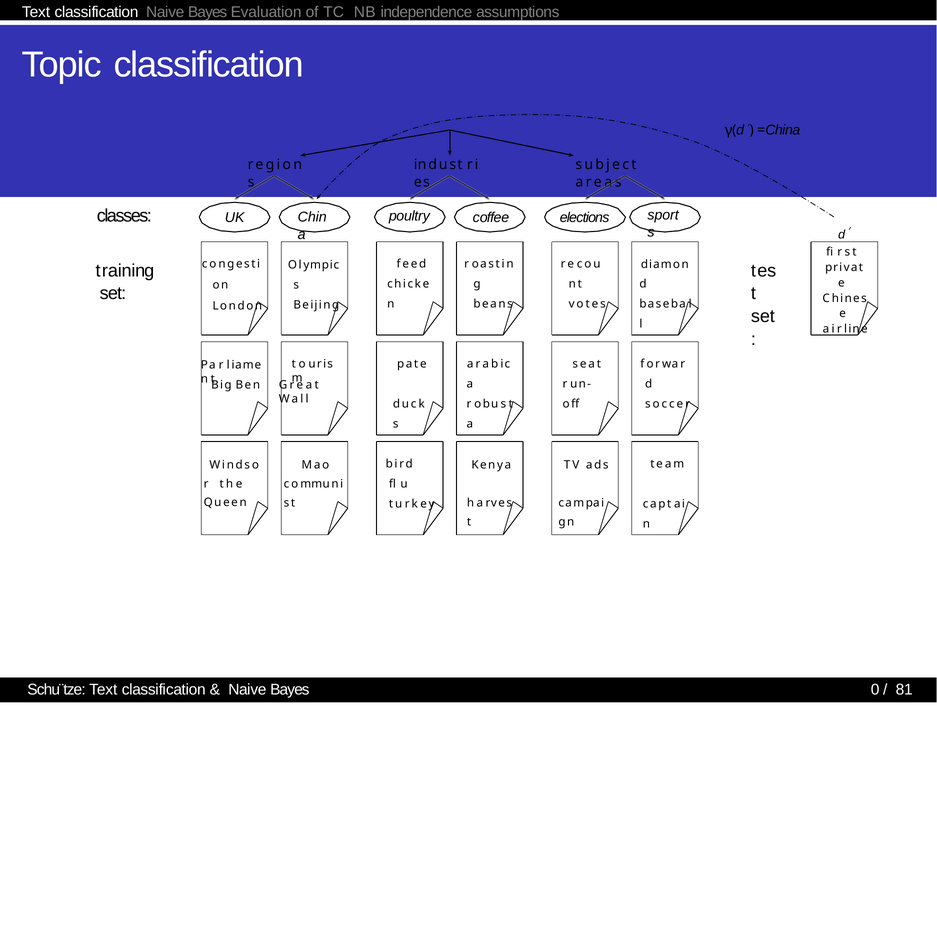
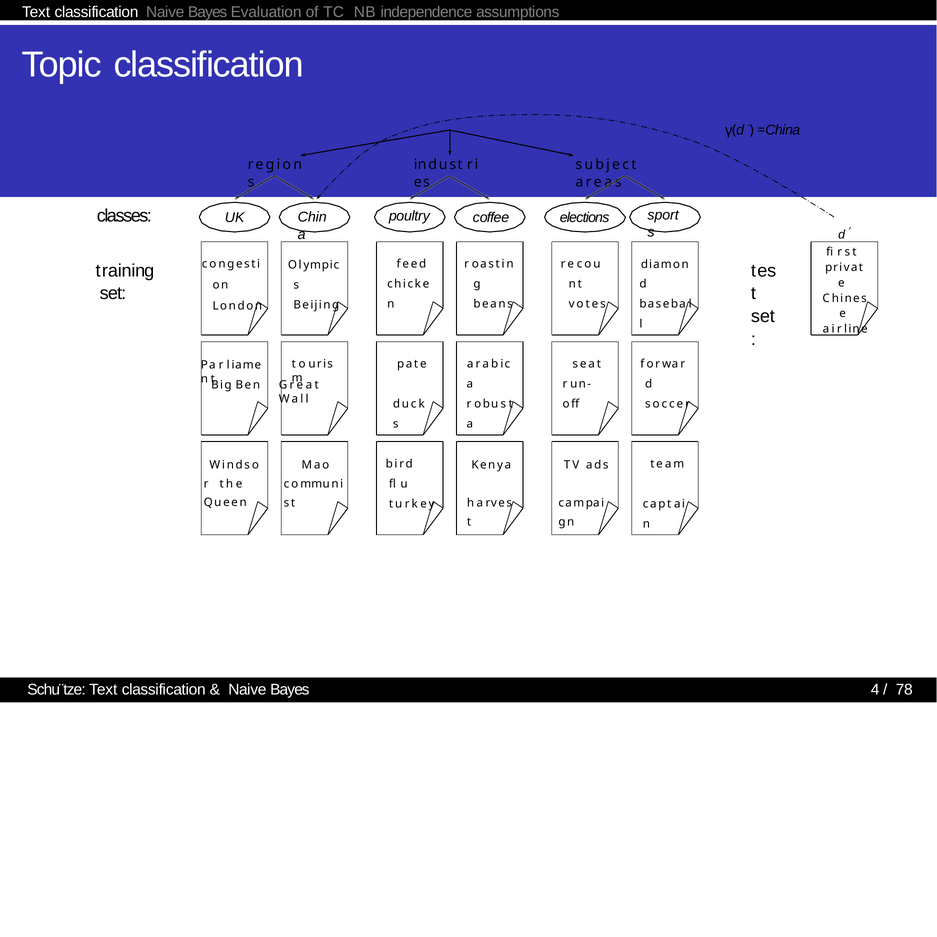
0: 0 -> 4
81: 81 -> 78
